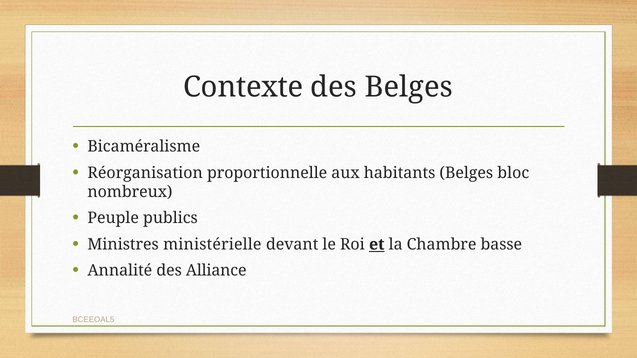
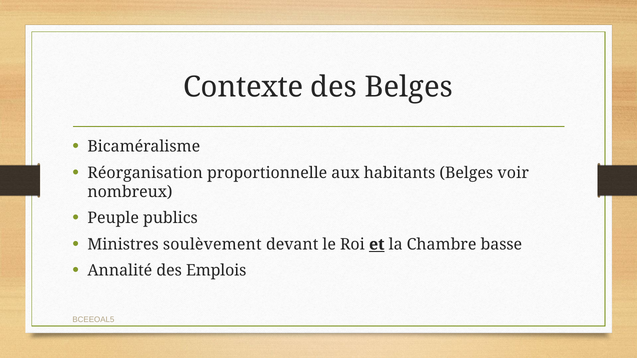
bloc: bloc -> voir
ministérielle: ministérielle -> soulèvement
Alliance: Alliance -> Emplois
